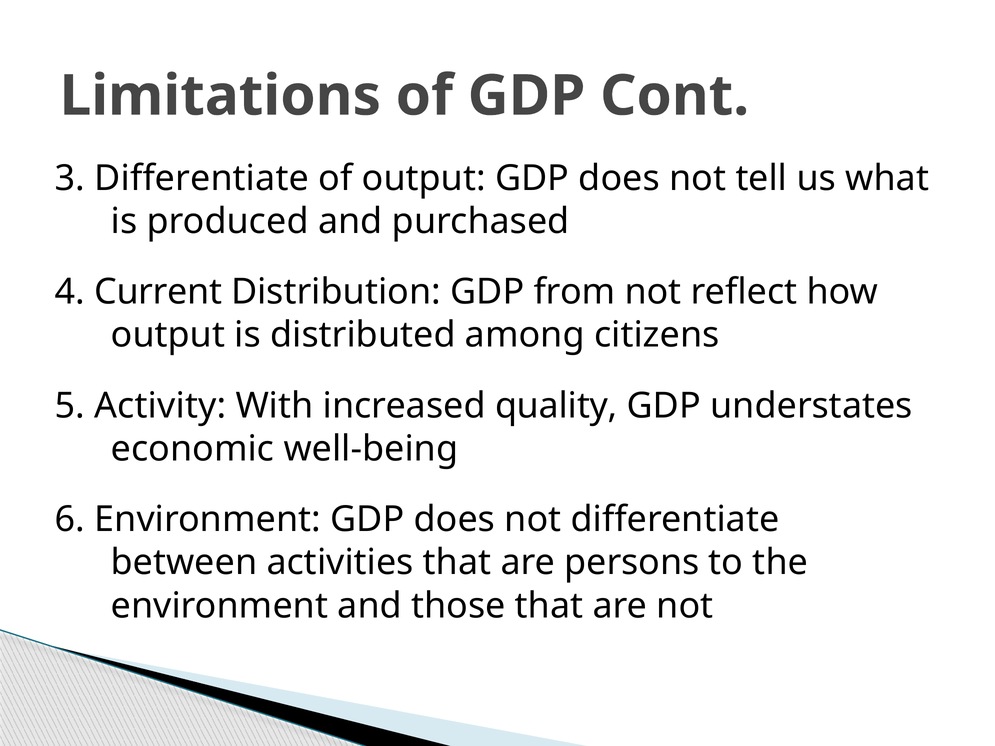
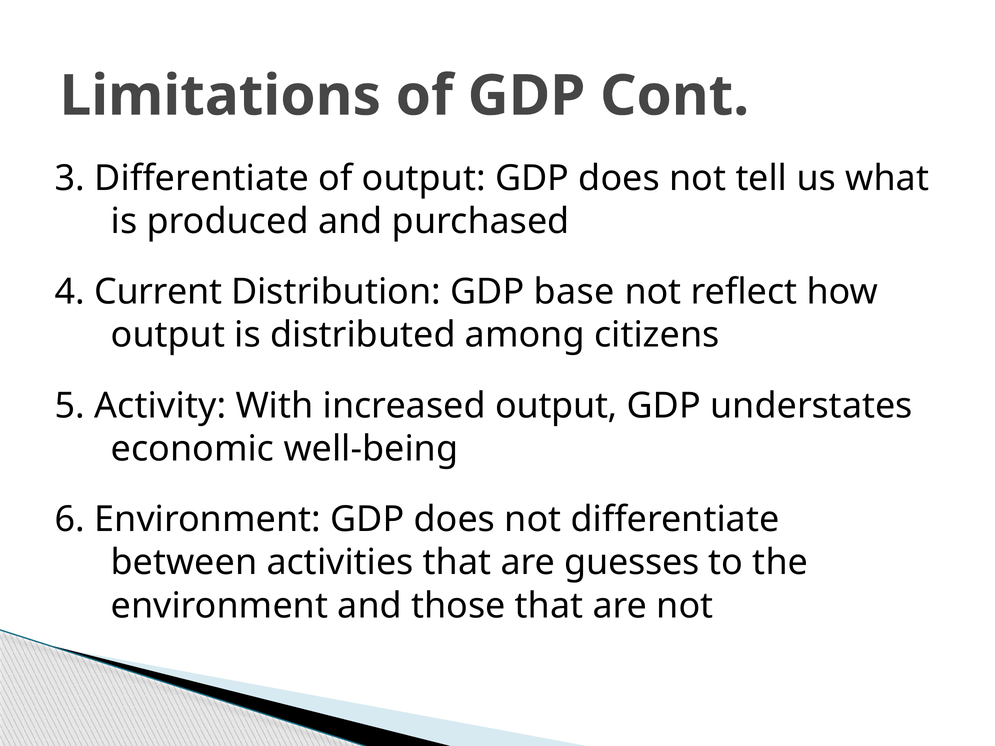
from: from -> base
increased quality: quality -> output
persons: persons -> guesses
